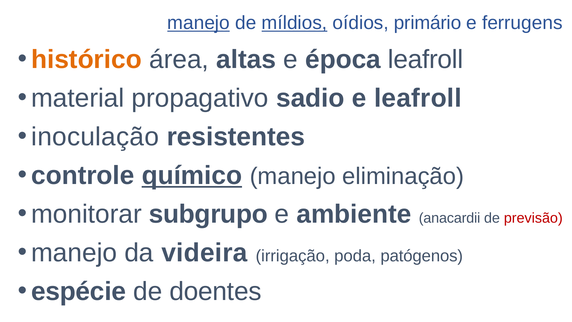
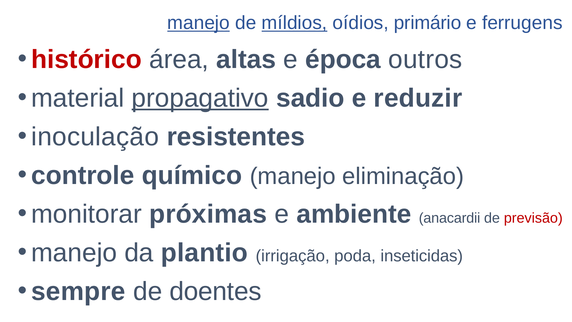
histórico colour: orange -> red
época leafroll: leafroll -> outros
propagativo underline: none -> present
e leafroll: leafroll -> reduzir
químico underline: present -> none
subgrupo: subgrupo -> próximas
videira: videira -> plantio
patógenos: patógenos -> inseticidas
espécie: espécie -> sempre
